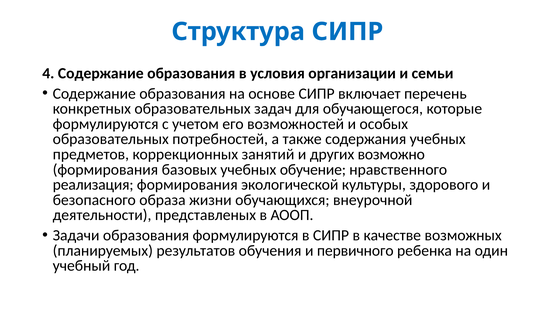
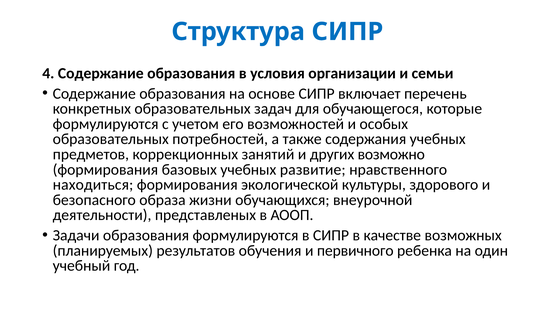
обучение: обучение -> развитие
реализация: реализация -> находиться
